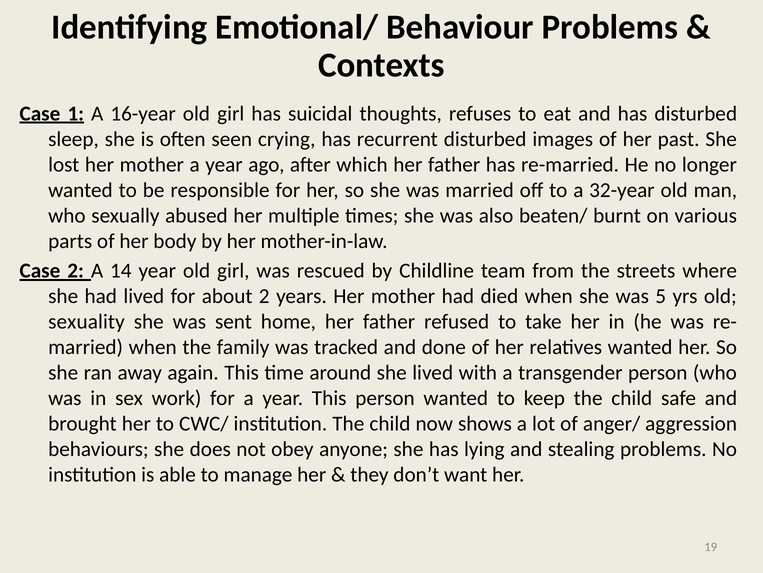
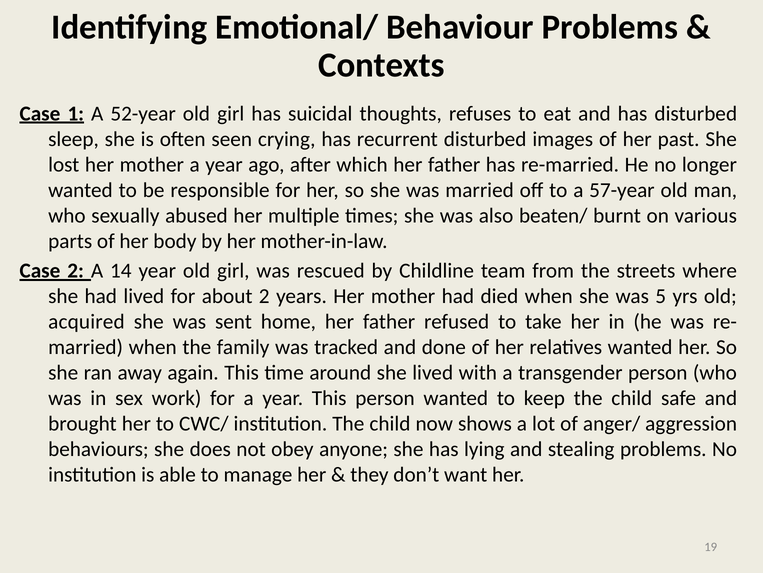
16-year: 16-year -> 52-year
32-year: 32-year -> 57-year
sexuality: sexuality -> acquired
